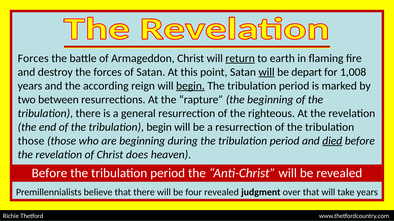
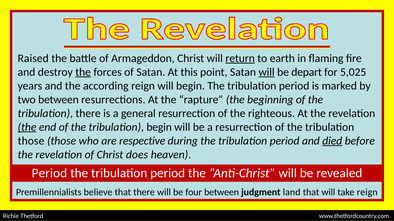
Forces at (33, 58): Forces -> Raised
the at (83, 72) underline: none -> present
1,008: 1,008 -> 5,025
begin at (190, 86) underline: present -> none
the at (27, 127) underline: none -> present
are beginning: beginning -> respective
Before at (49, 174): Before -> Period
four revealed: revealed -> between
over: over -> land
take years: years -> reign
